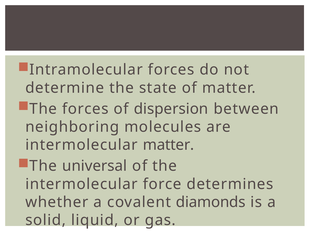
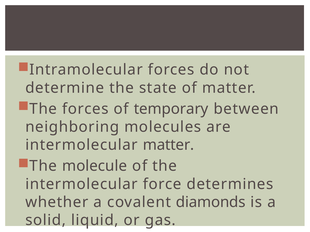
dispersion: dispersion -> temporary
universal: universal -> molecule
